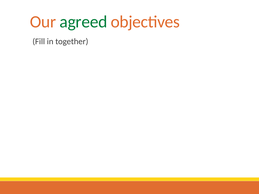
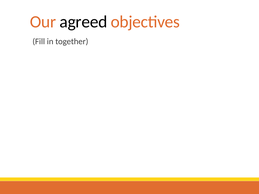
agreed colour: green -> black
